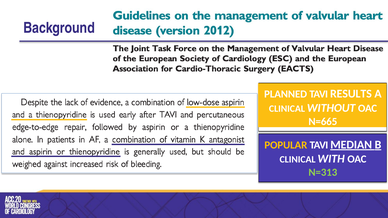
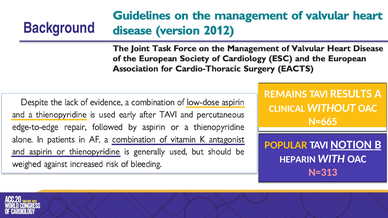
PLANNED: PLANNED -> REMAINS
MEDIAN: MEDIAN -> NOTION
CLINICAL at (298, 160): CLINICAL -> HEPARIN
N=313 colour: light green -> pink
